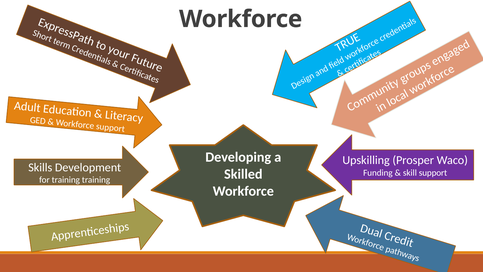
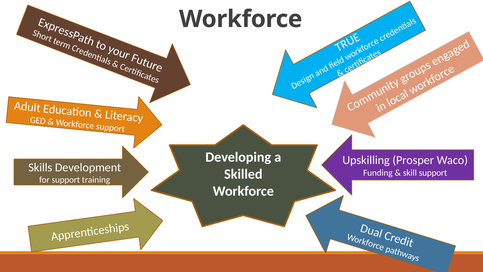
for training: training -> support
